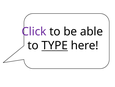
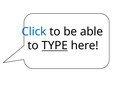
Click colour: purple -> blue
